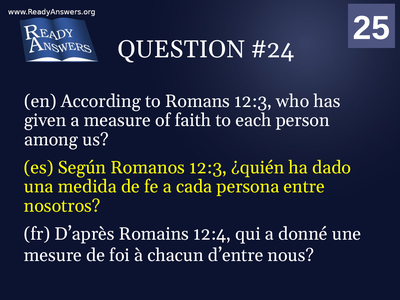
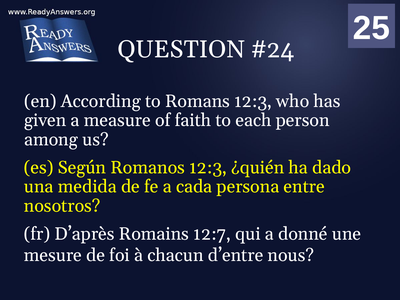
12:4: 12:4 -> 12:7
